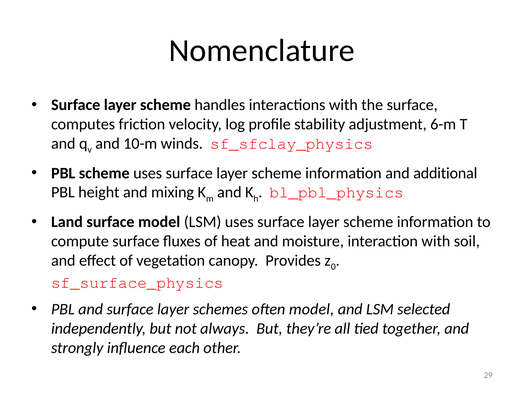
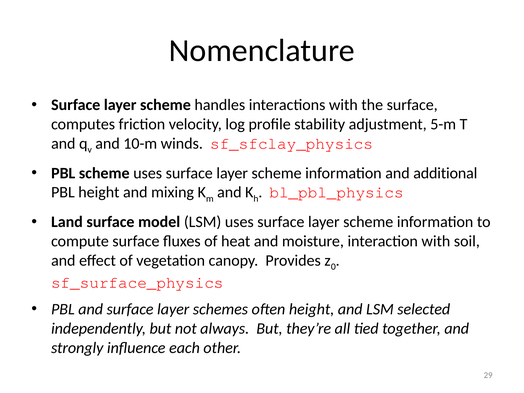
6-m: 6-m -> 5-m
often model: model -> height
